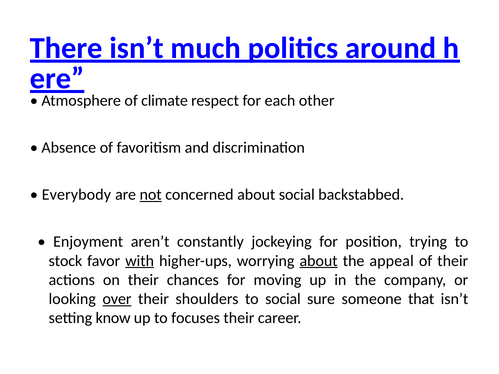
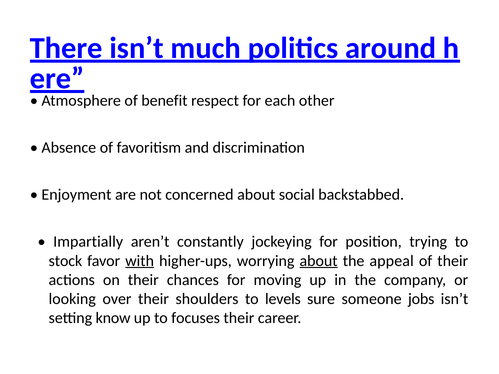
climate: climate -> benefit
Everybody: Everybody -> Enjoyment
not underline: present -> none
Enjoyment: Enjoyment -> Impartially
over underline: present -> none
to social: social -> levels
that: that -> jobs
